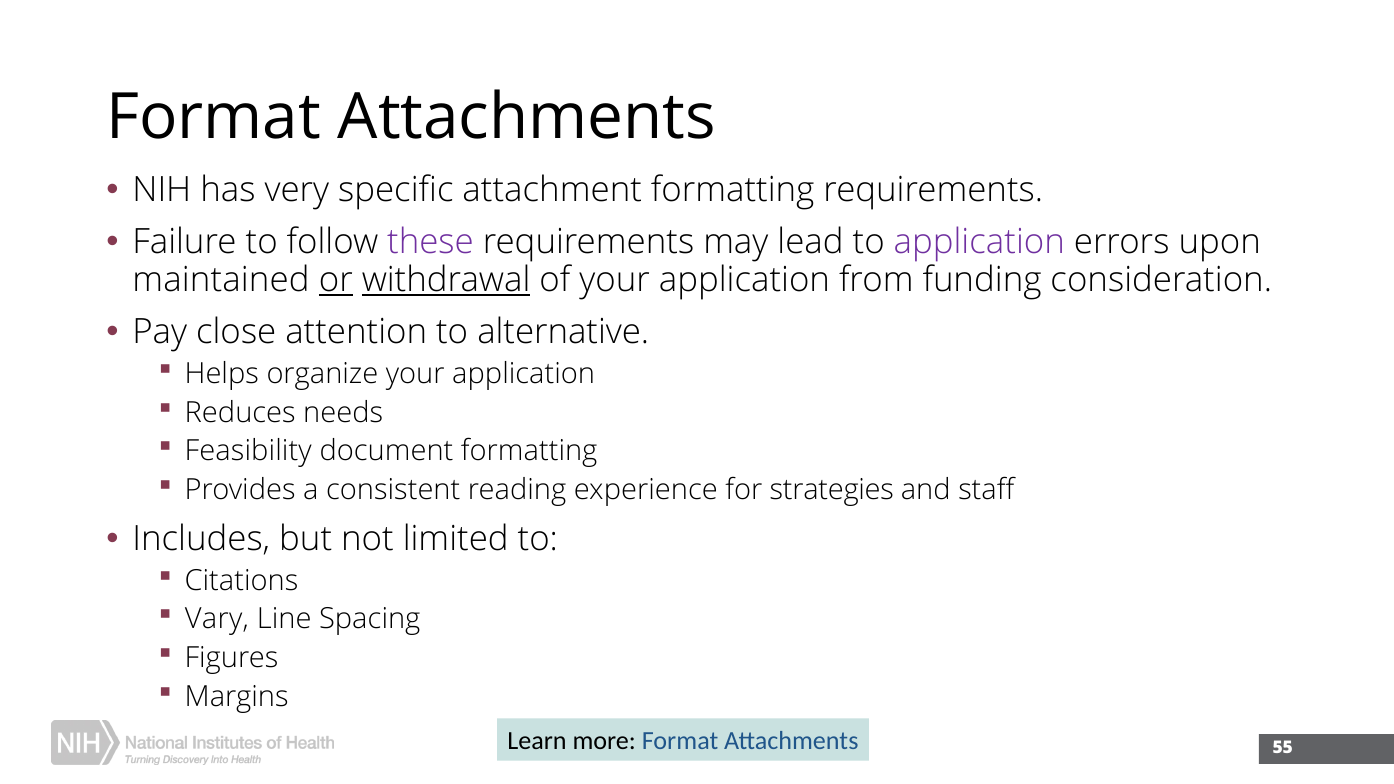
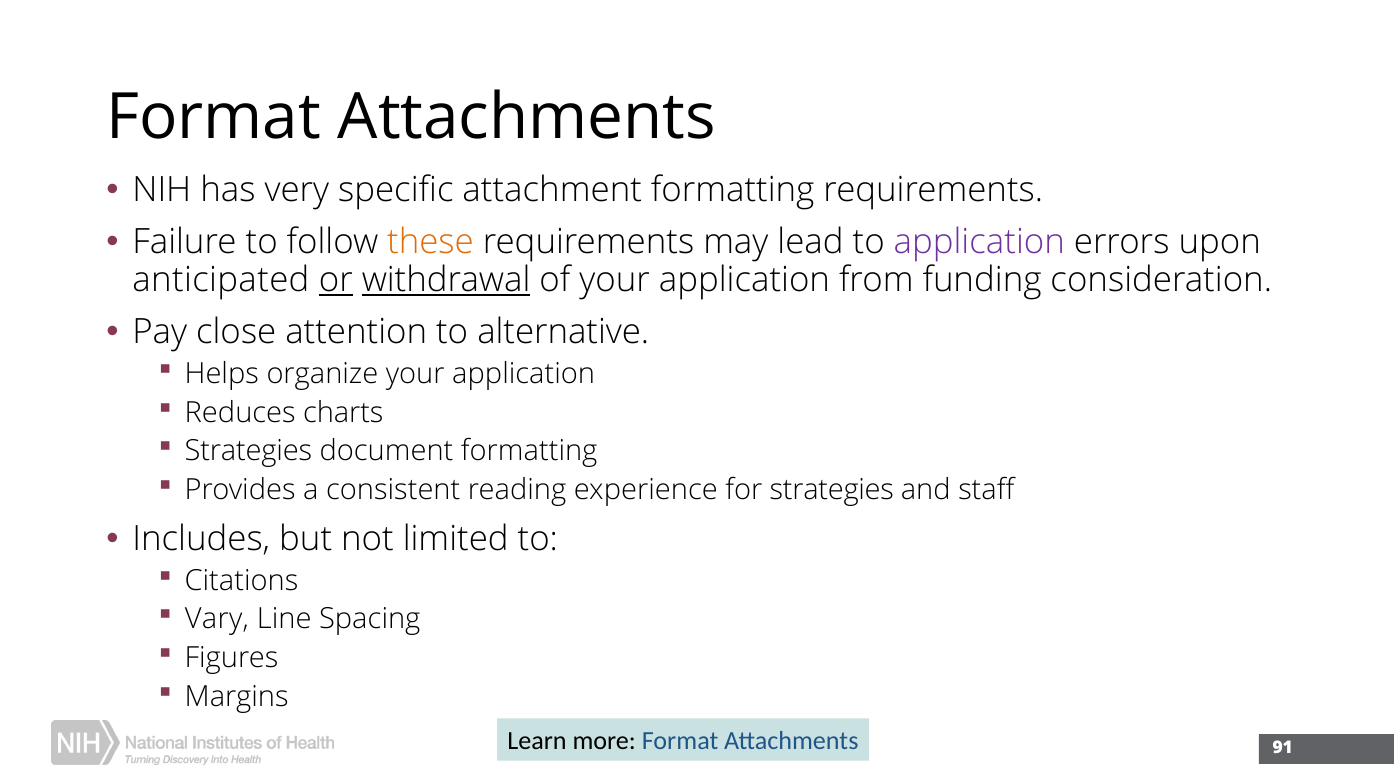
these colour: purple -> orange
maintained: maintained -> anticipated
needs: needs -> charts
Feasibility at (248, 451): Feasibility -> Strategies
55: 55 -> 91
